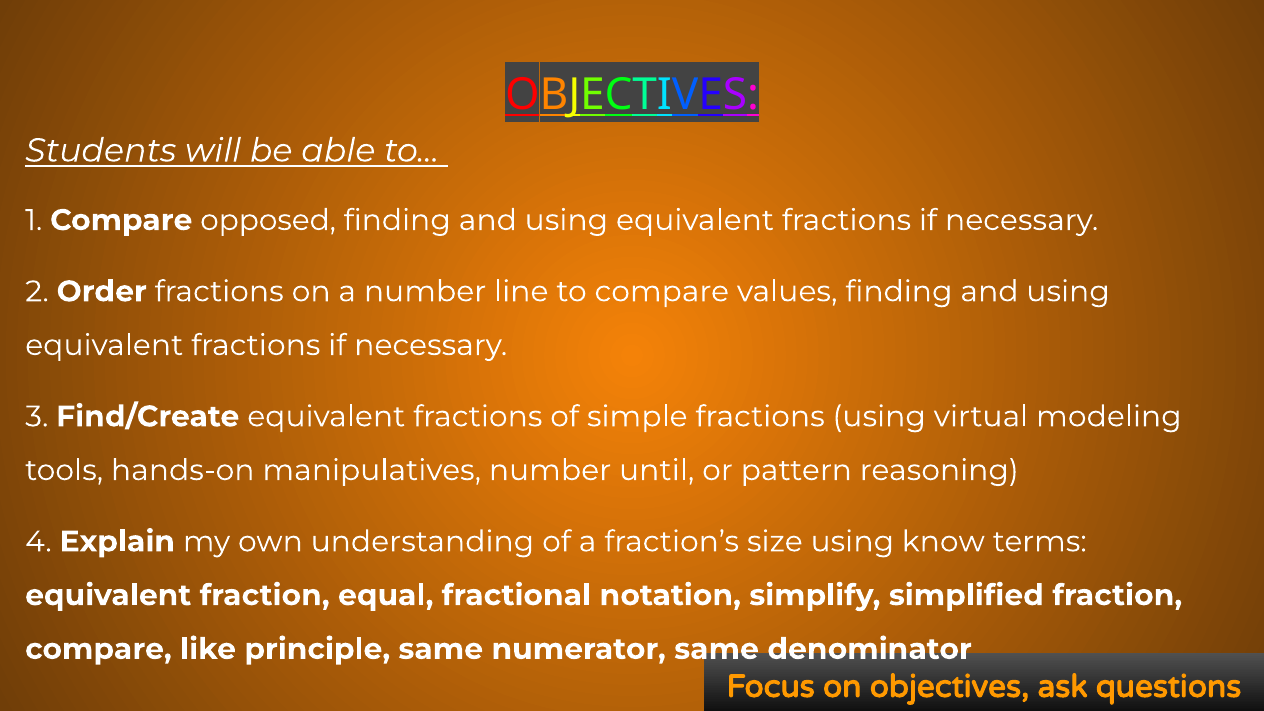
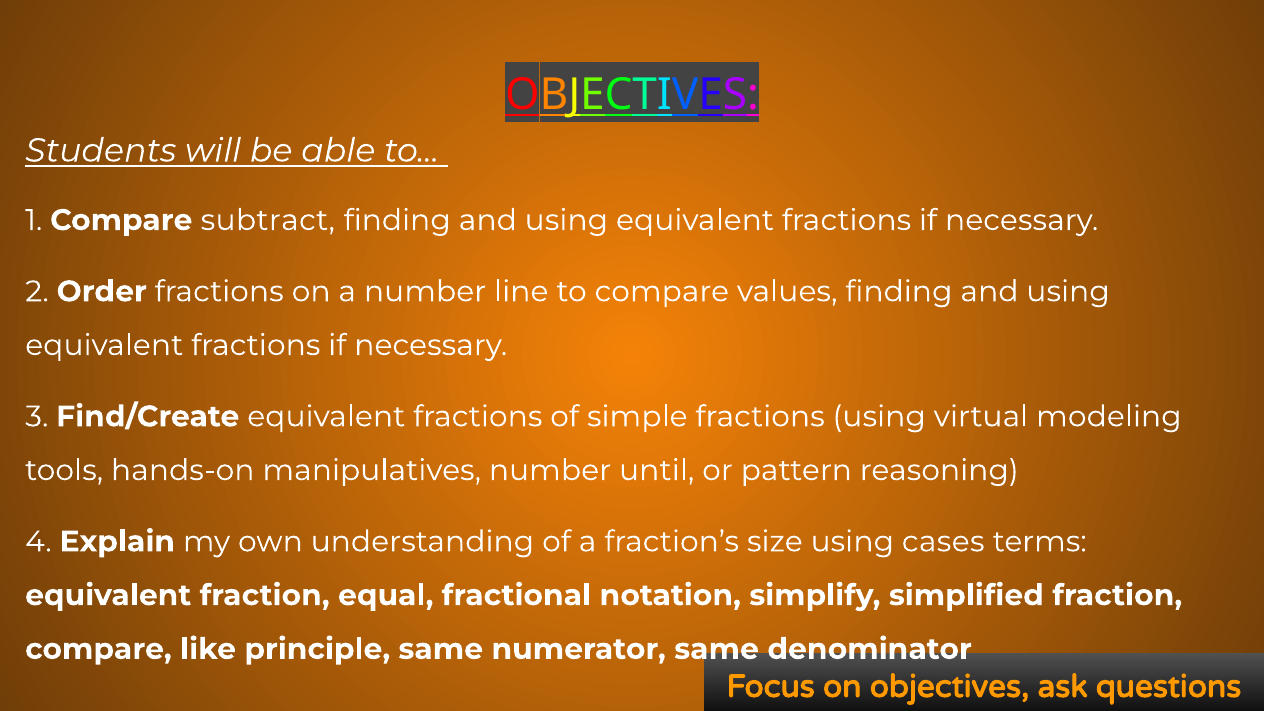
opposed: opposed -> subtract
know: know -> cases
